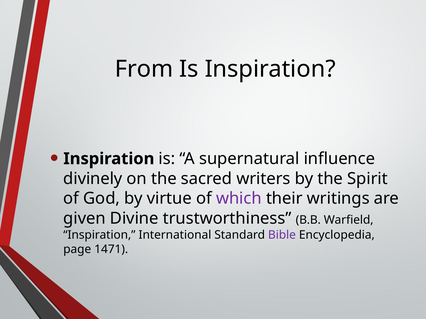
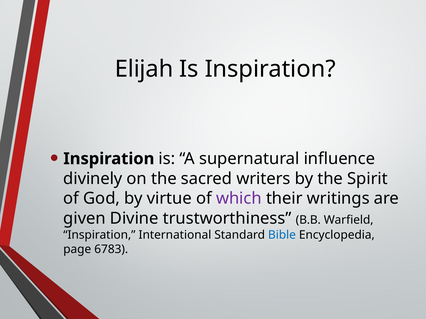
From: From -> Elijah
Bible colour: purple -> blue
1471: 1471 -> 6783
